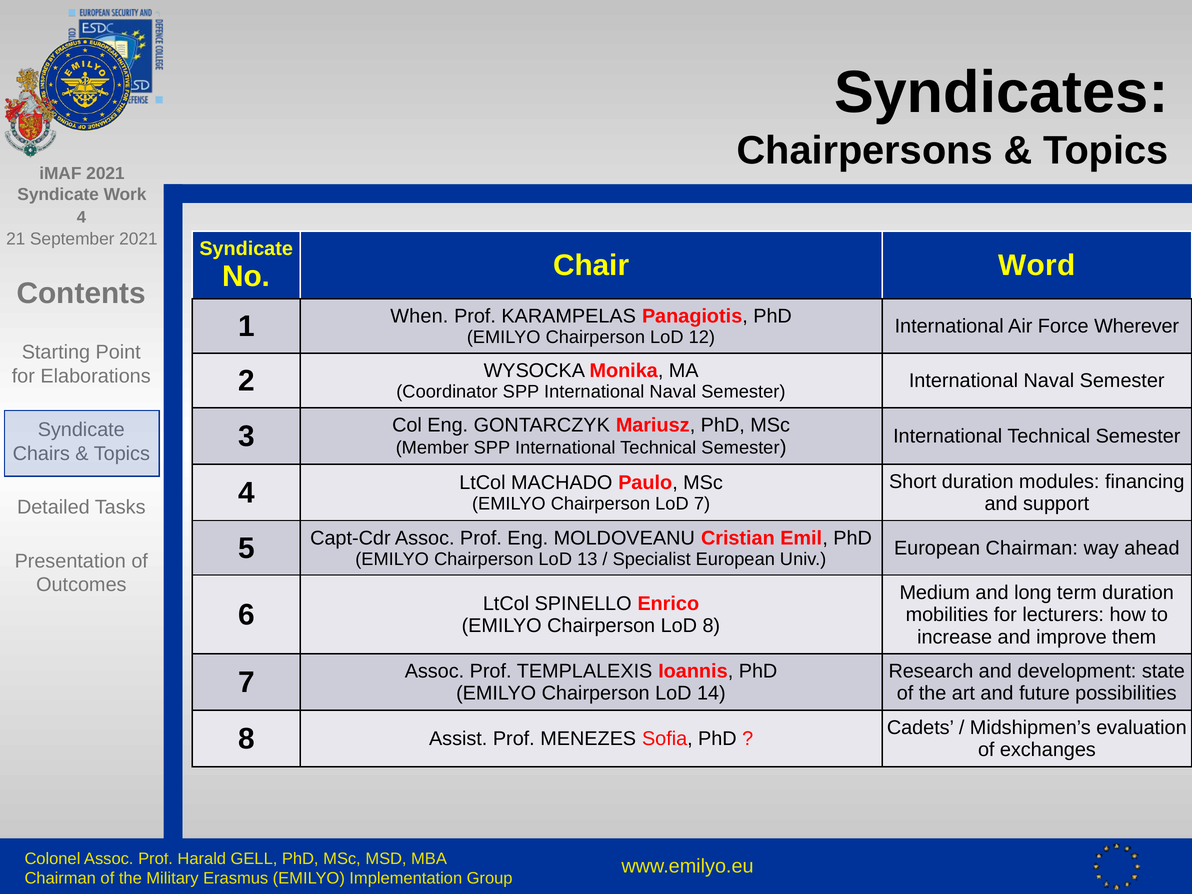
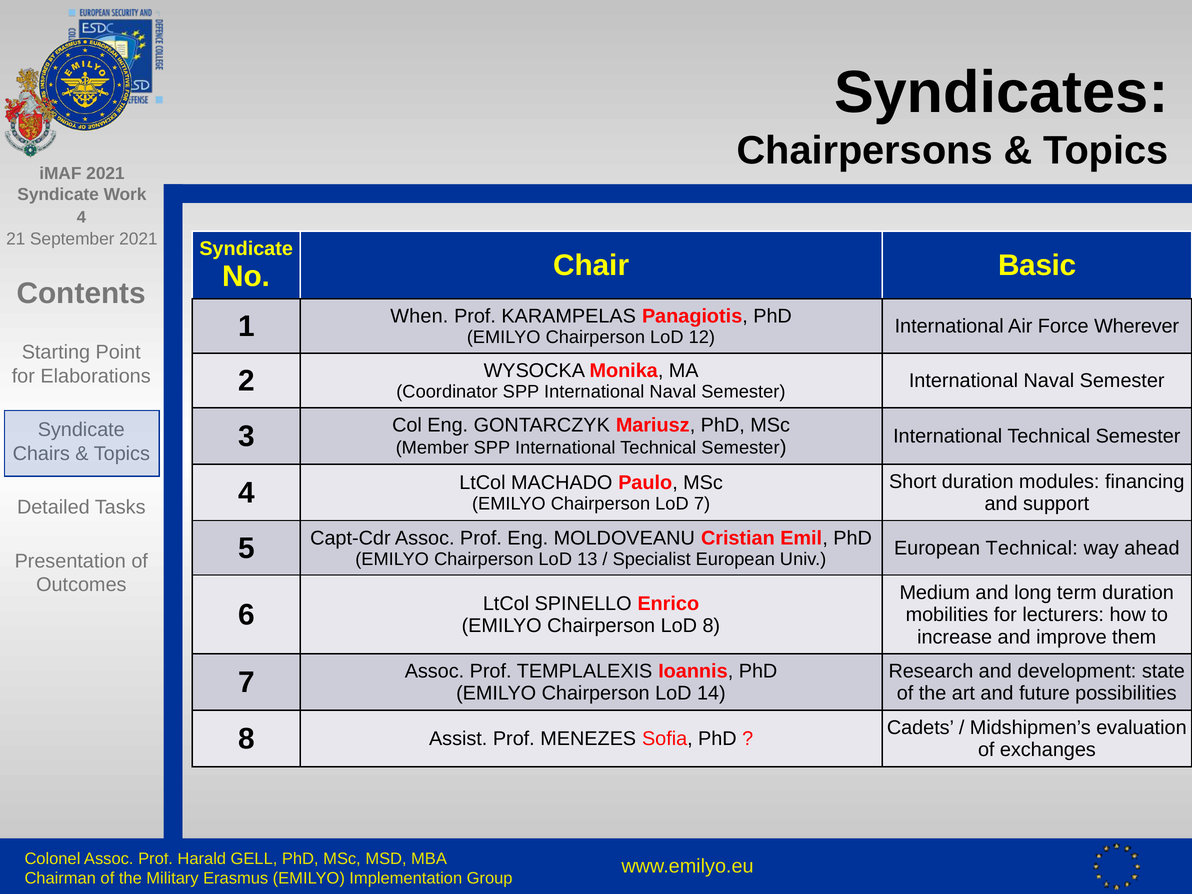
Word: Word -> Basic
European Chairman: Chairman -> Technical
